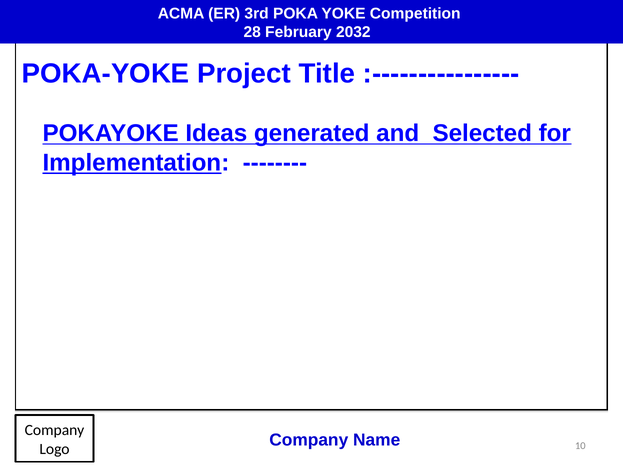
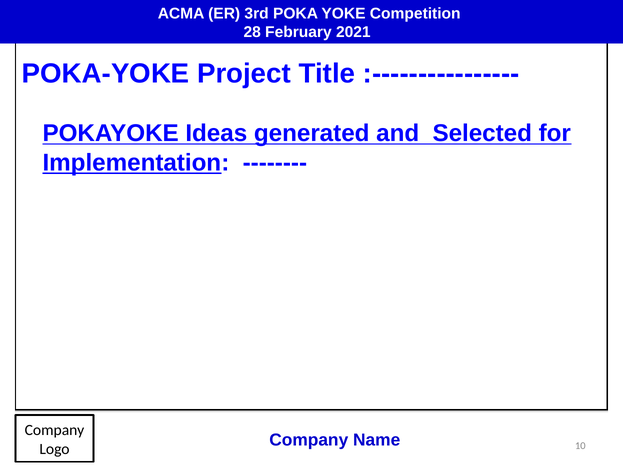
2032: 2032 -> 2021
